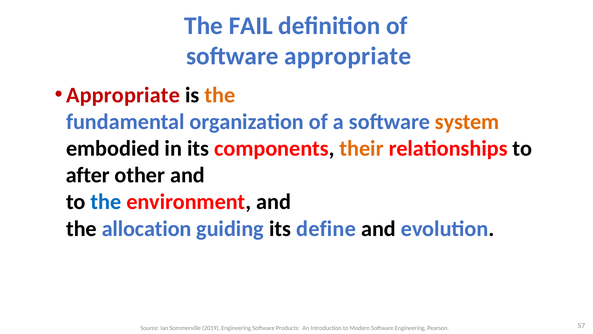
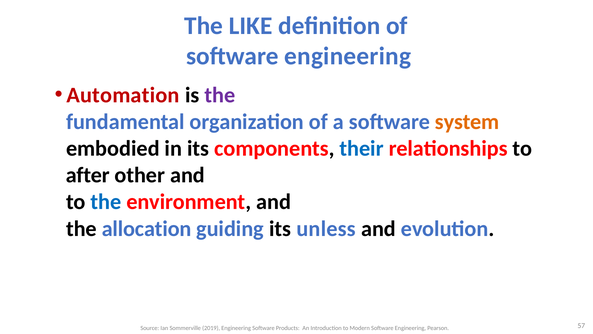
FAIL: FAIL -> LIKE
appropriate at (348, 56): appropriate -> engineering
Appropriate at (123, 95): Appropriate -> Automation
the at (220, 95) colour: orange -> purple
their colour: orange -> blue
define: define -> unless
